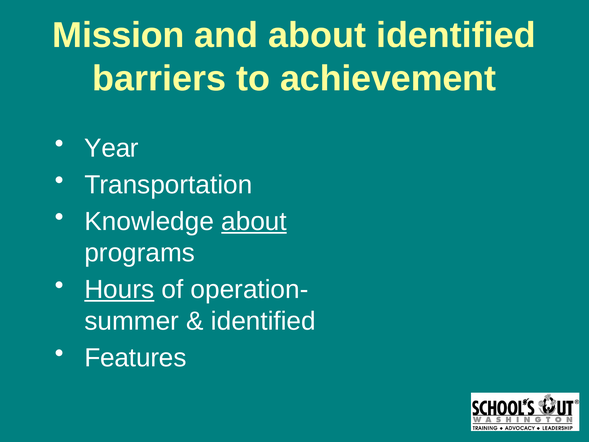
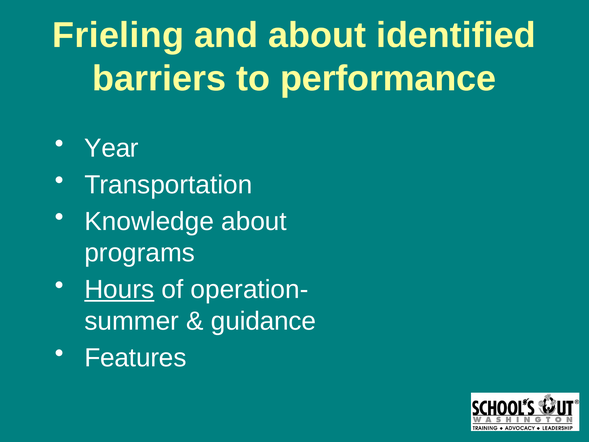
Mission: Mission -> Frieling
achievement: achievement -> performance
about at (254, 221) underline: present -> none
identified at (263, 321): identified -> guidance
